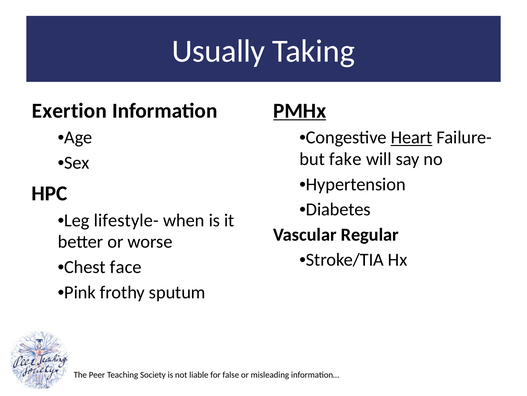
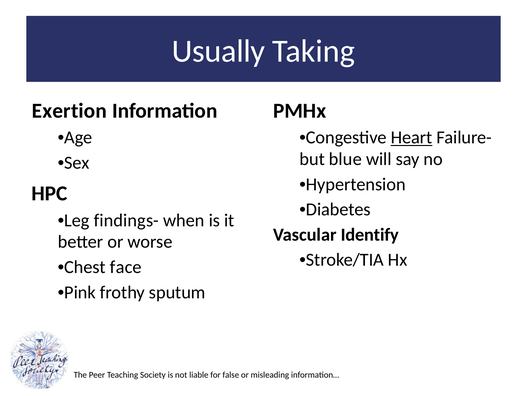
PMHx underline: present -> none
fake: fake -> blue
lifestyle-: lifestyle- -> findings-
Regular: Regular -> Identify
